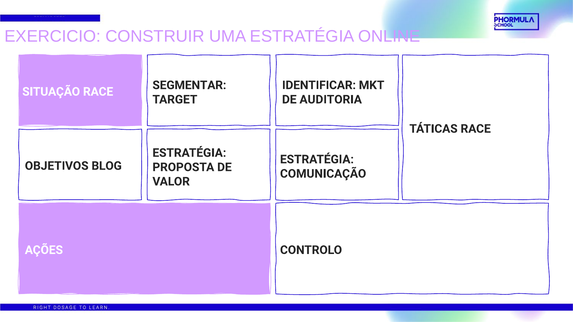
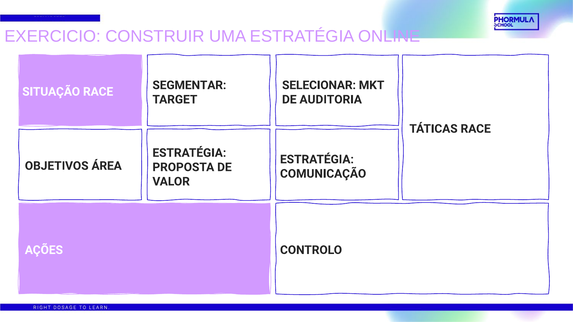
IDENTIFICAR: IDENTIFICAR -> SELECIONAR
BLOG: BLOG -> ÁREA
